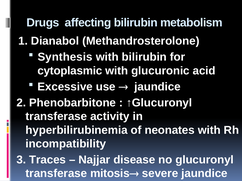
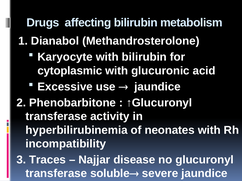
Synthesis: Synthesis -> Karyocyte
mitosis: mitosis -> soluble
